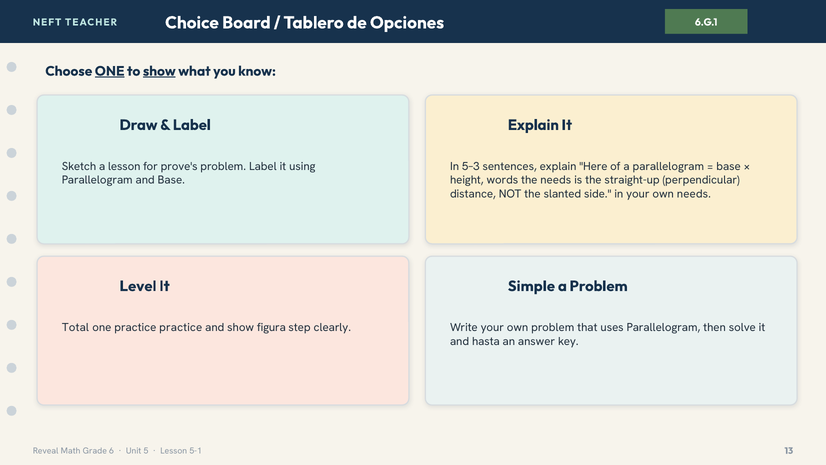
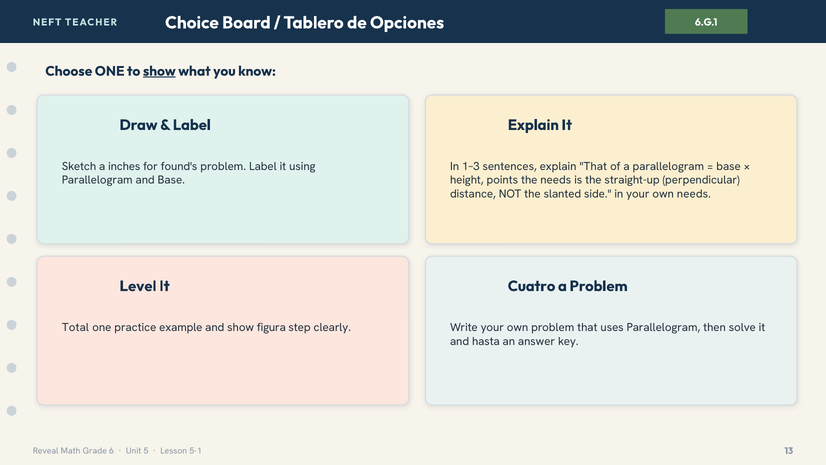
ONE at (110, 71) underline: present -> none
a lesson: lesson -> inches
prove's: prove's -> found's
5–3: 5–3 -> 1–3
explain Here: Here -> That
words: words -> points
Simple: Simple -> Cuatro
practice practice: practice -> example
